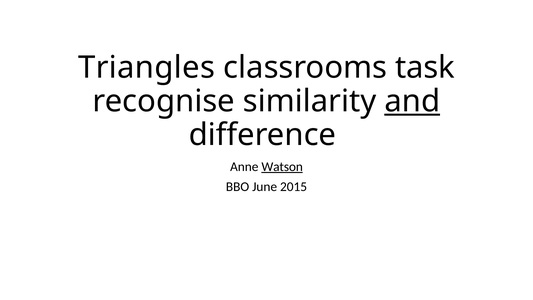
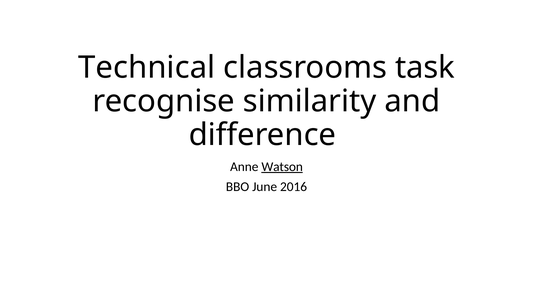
Triangles: Triangles -> Technical
and underline: present -> none
2015: 2015 -> 2016
